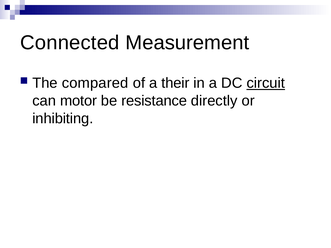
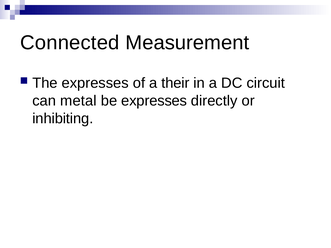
The compared: compared -> expresses
circuit underline: present -> none
motor: motor -> metal
be resistance: resistance -> expresses
